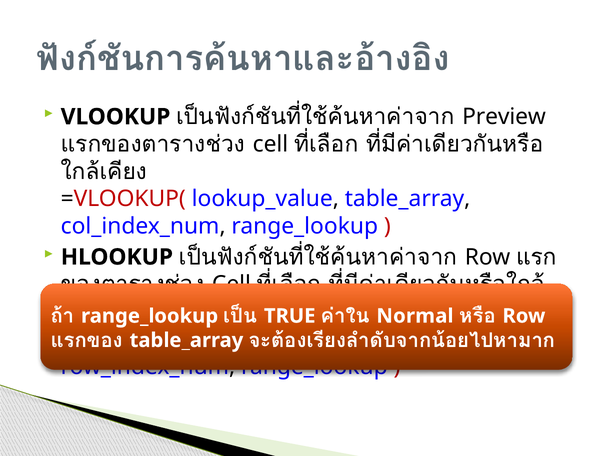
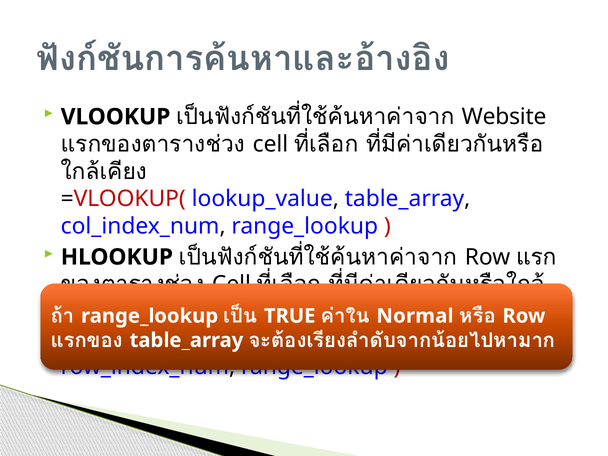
Preview: Preview -> Website
